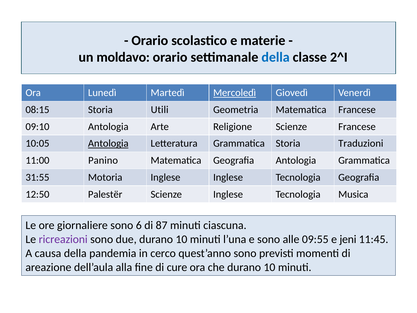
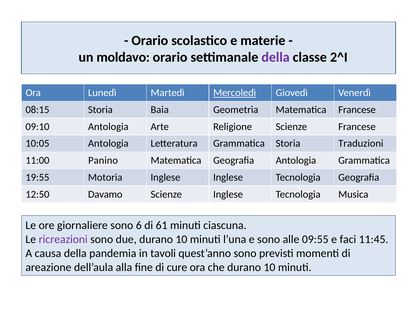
della at (276, 57) colour: blue -> purple
Utili: Utili -> Baia
Antologia at (108, 143) underline: present -> none
31:55: 31:55 -> 19:55
Palestër: Palestër -> Davamo
87: 87 -> 61
jeni: jeni -> faci
cerco: cerco -> tavoli
